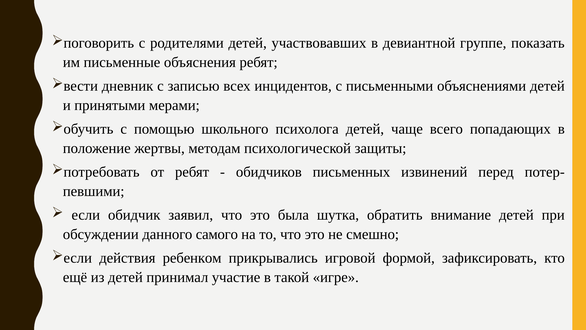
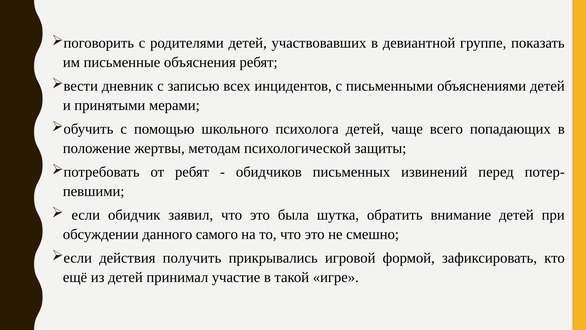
ребенком: ребенком -> получить
